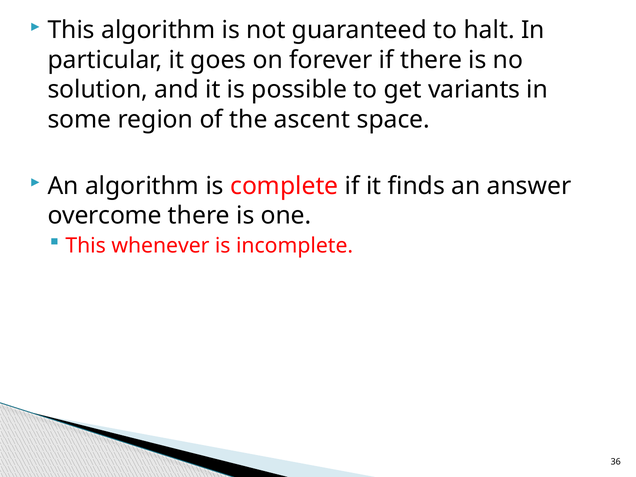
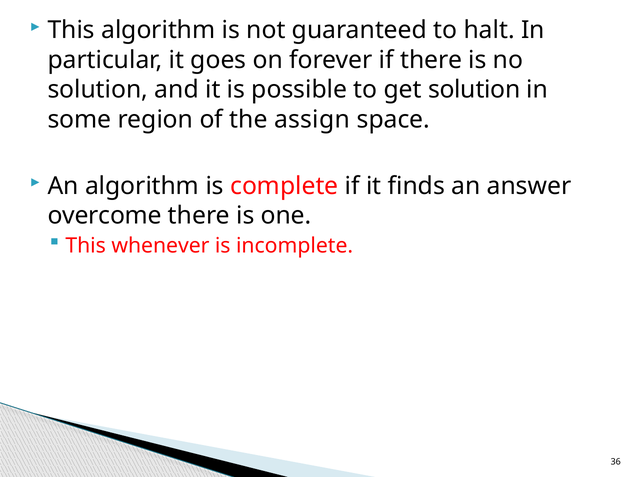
get variants: variants -> solution
ascent: ascent -> assign
